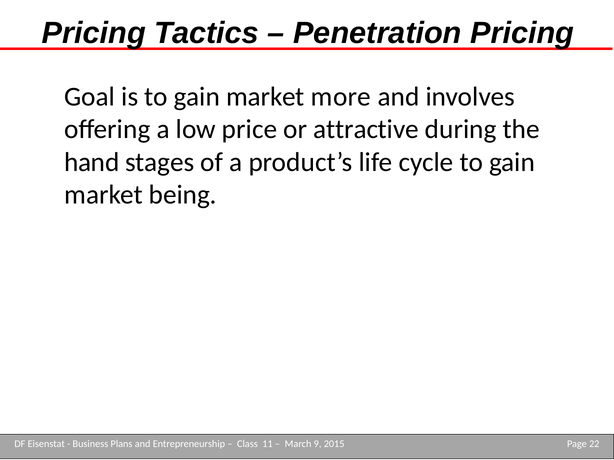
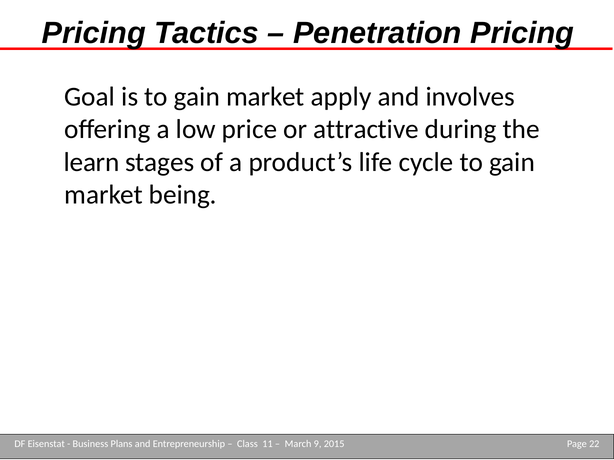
more: more -> apply
hand: hand -> learn
